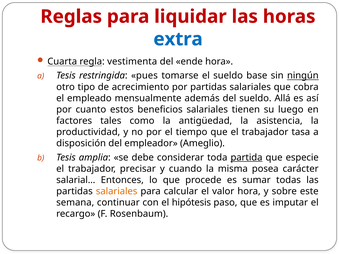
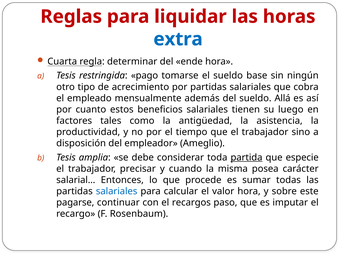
vestimenta: vestimenta -> determinar
pues: pues -> pago
ningún underline: present -> none
tasa: tasa -> sino
salariales at (117, 191) colour: orange -> blue
semana: semana -> pagarse
hipótesis: hipótesis -> recargos
